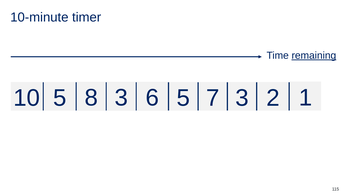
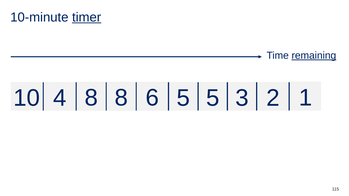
timer underline: none -> present
10 5: 5 -> 4
8 3: 3 -> 8
5 7: 7 -> 5
